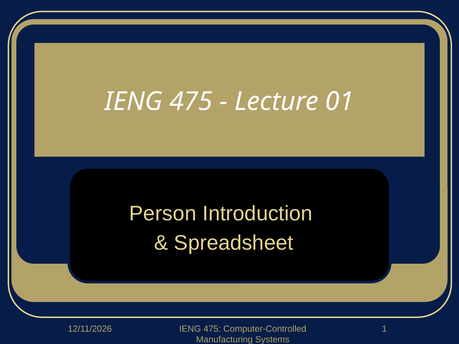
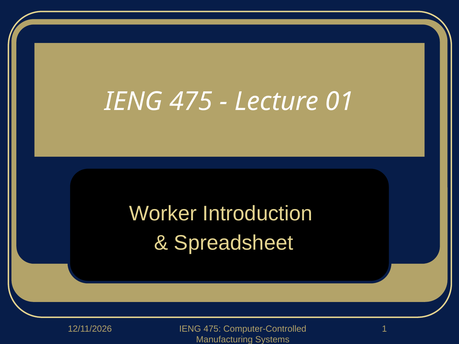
Person: Person -> Worker
